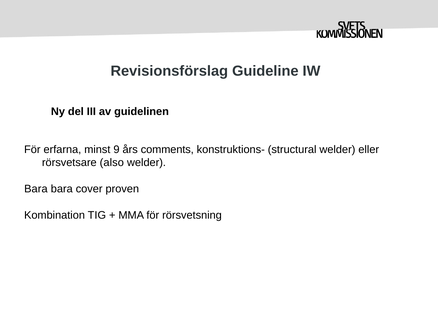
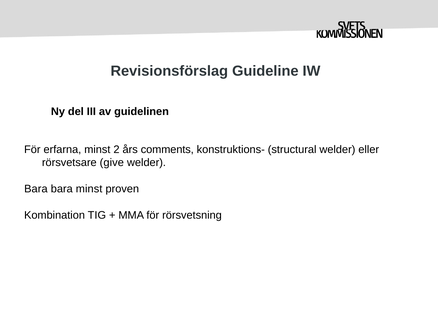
9: 9 -> 2
also: also -> give
bara cover: cover -> minst
